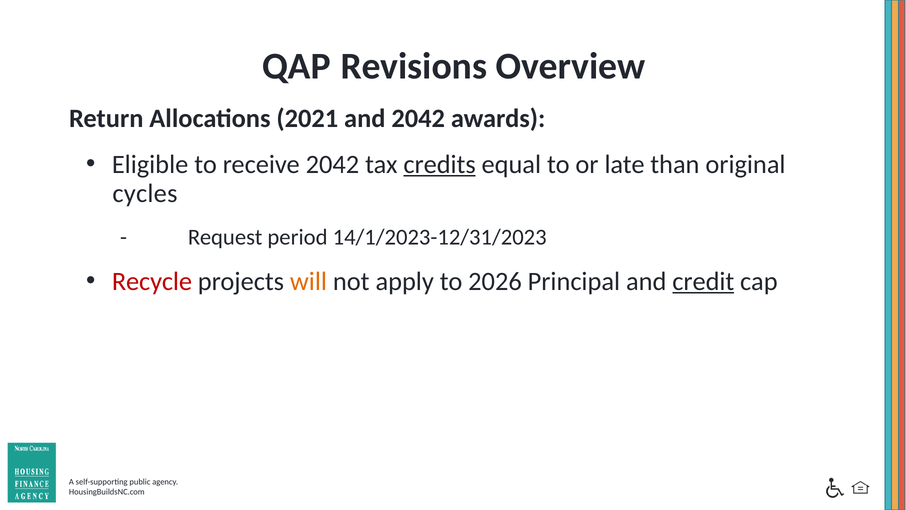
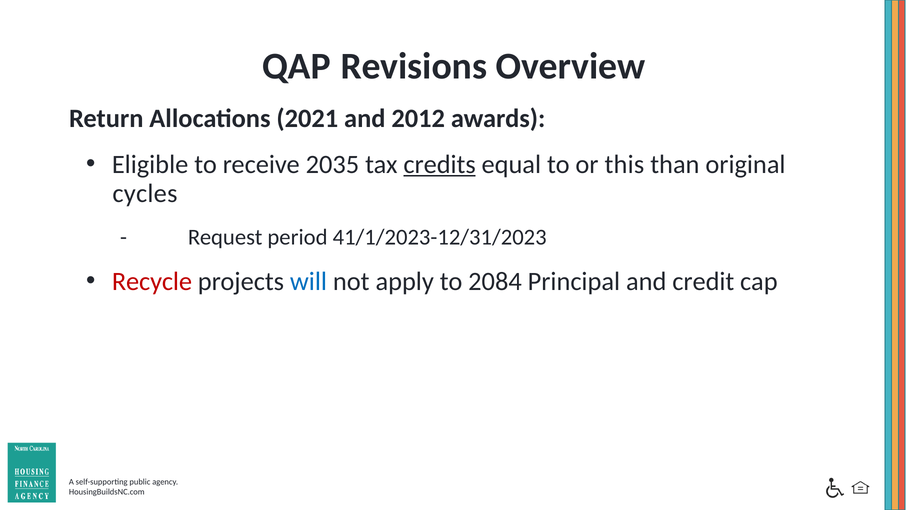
and 2042: 2042 -> 2012
receive 2042: 2042 -> 2035
late: late -> this
14/1/2023-12/31/2023: 14/1/2023-12/31/2023 -> 41/1/2023-12/31/2023
will colour: orange -> blue
2026: 2026 -> 2084
credit underline: present -> none
